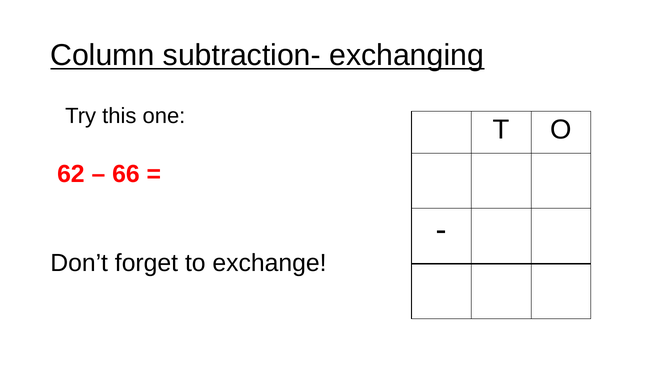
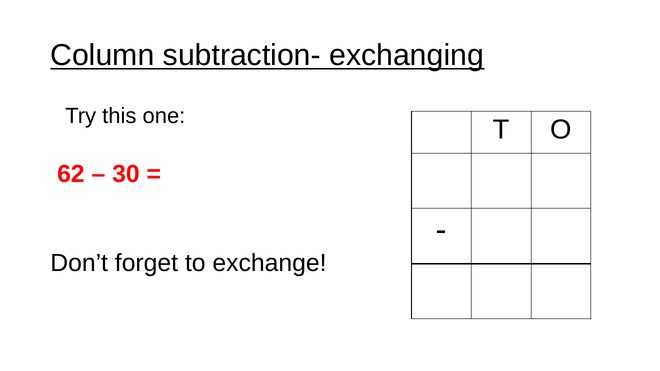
66: 66 -> 30
